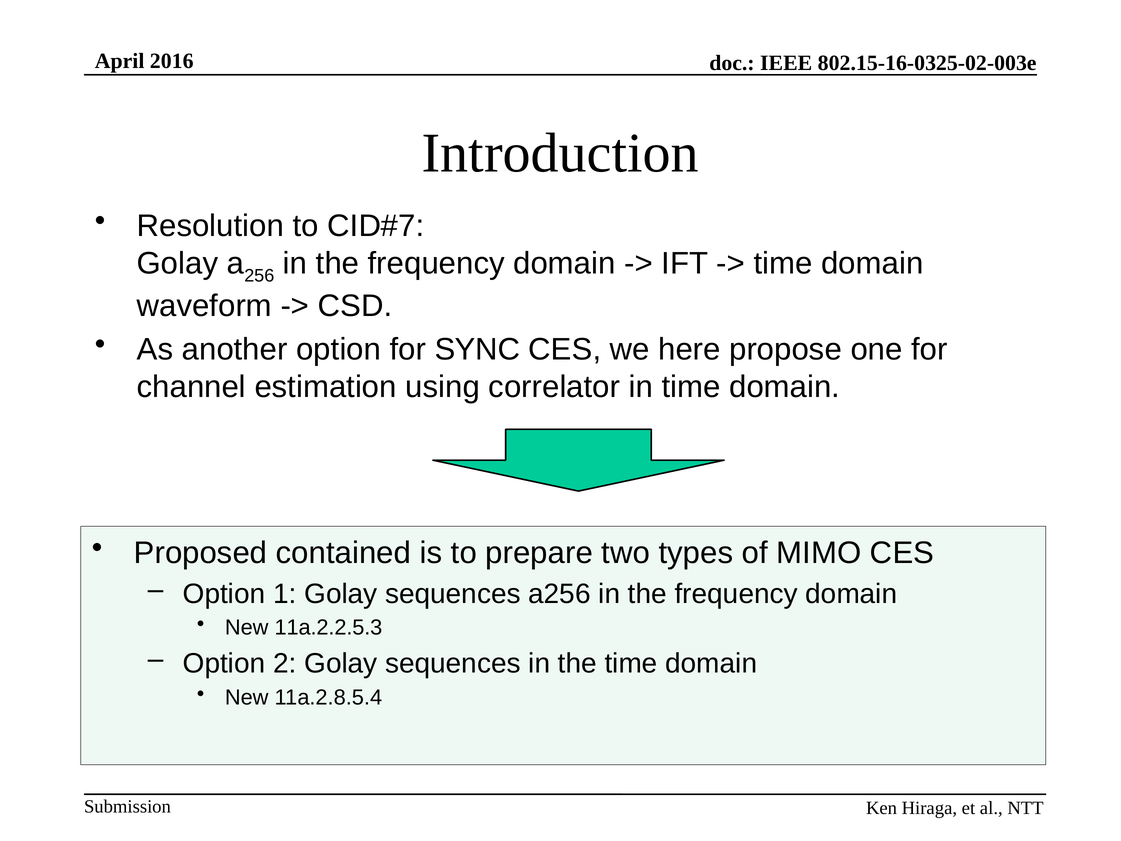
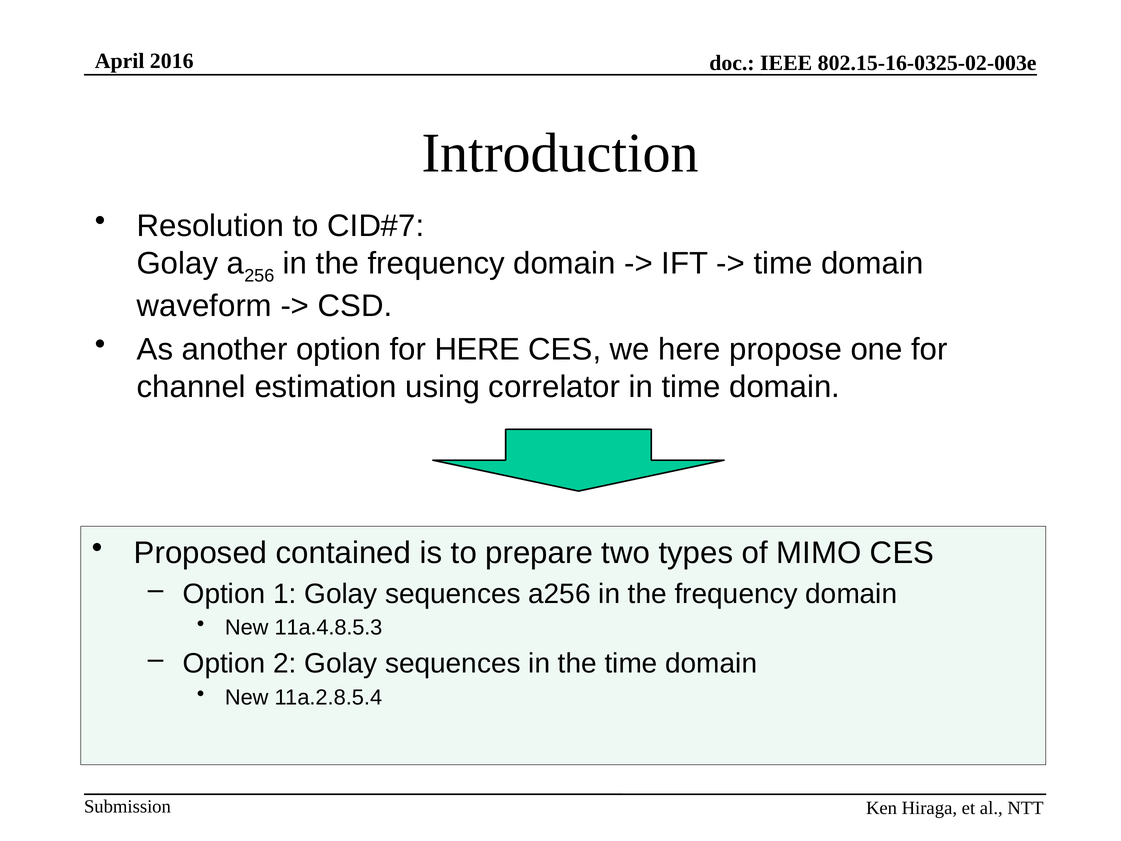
for SYNC: SYNC -> HERE
11a.2.2.5.3: 11a.2.2.5.3 -> 11a.4.8.5.3
